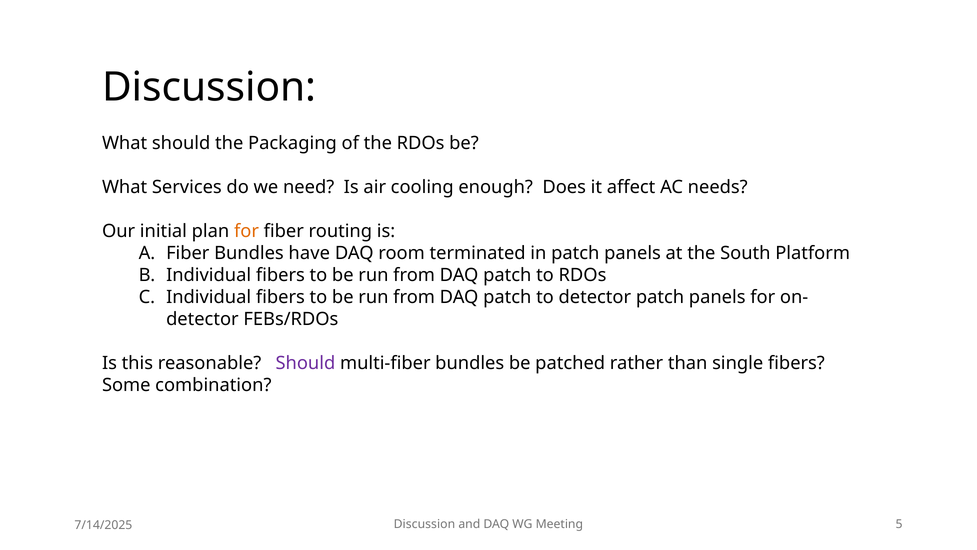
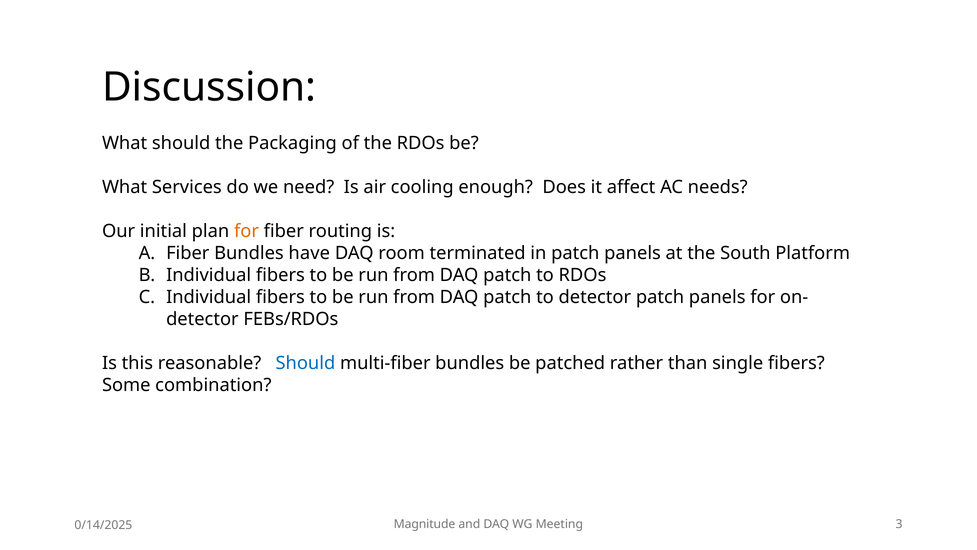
Should at (305, 363) colour: purple -> blue
Discussion at (424, 524): Discussion -> Magnitude
5: 5 -> 3
7/14/2025: 7/14/2025 -> 0/14/2025
